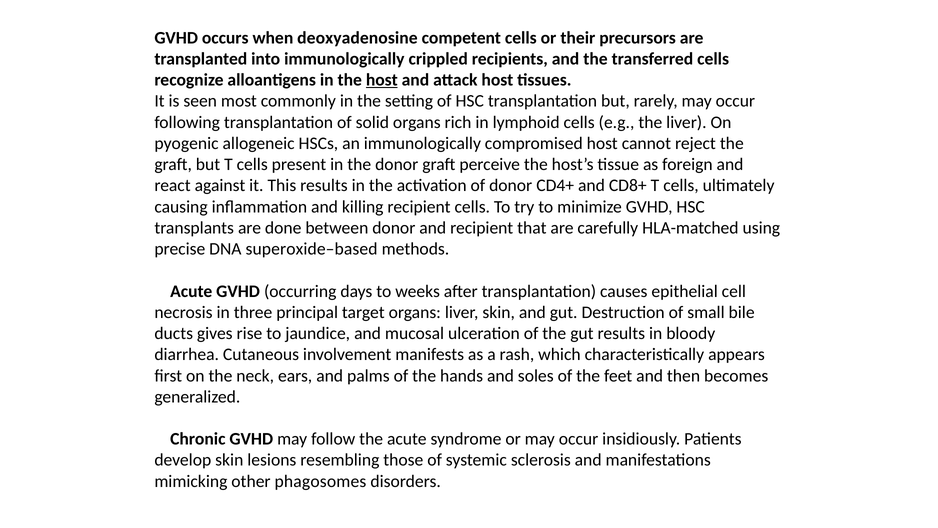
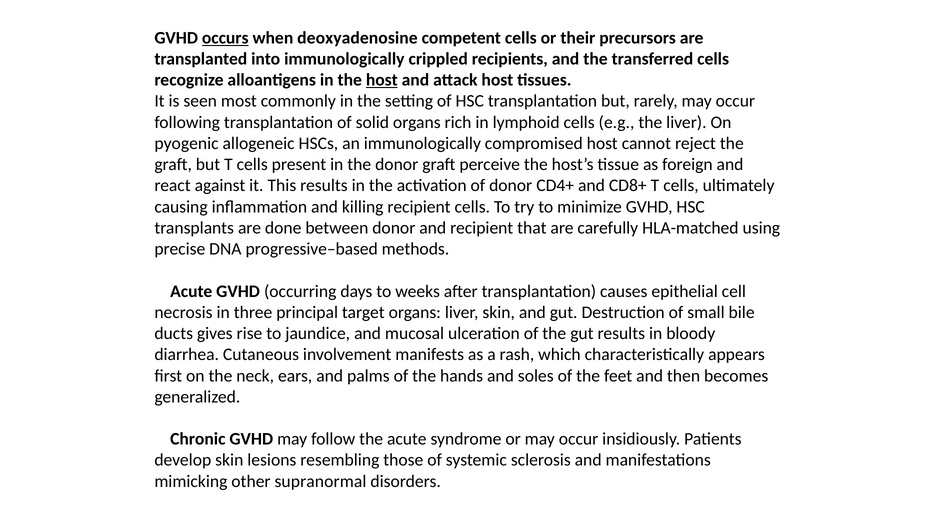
occurs underline: none -> present
superoxide–based: superoxide–based -> progressive–based
phagosomes: phagosomes -> supranormal
